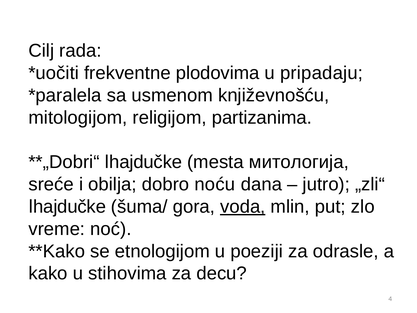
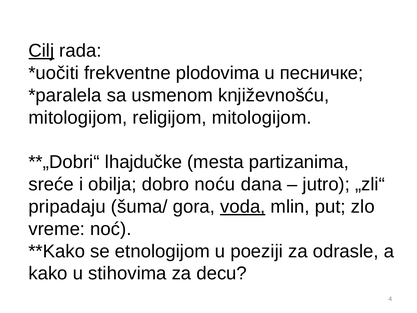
Cilj underline: none -> present
pripadaju: pripadaju -> песничке
religijom partizanima: partizanima -> mitologijom
митологија: митологија -> partizanima
ǀhajdučke at (67, 207): ǀhajdučke -> pripadaju
